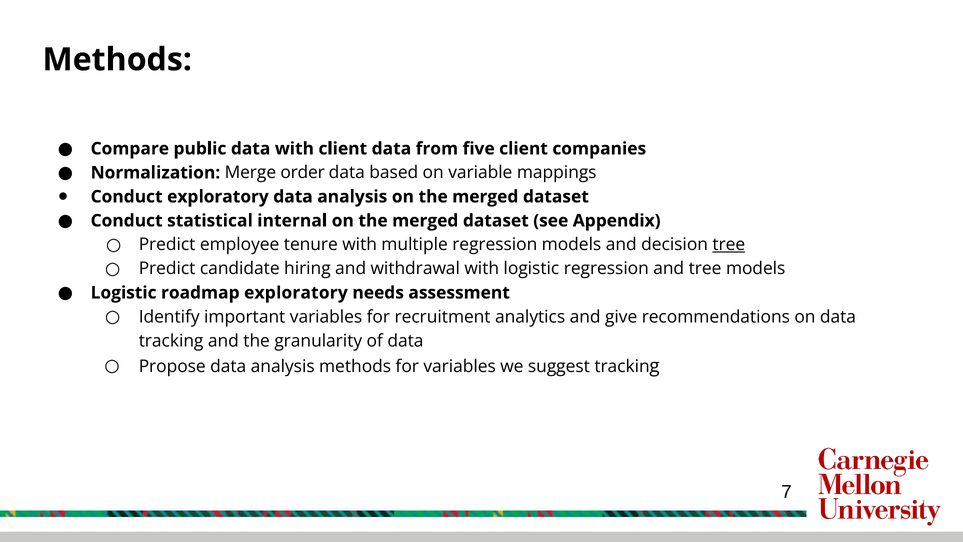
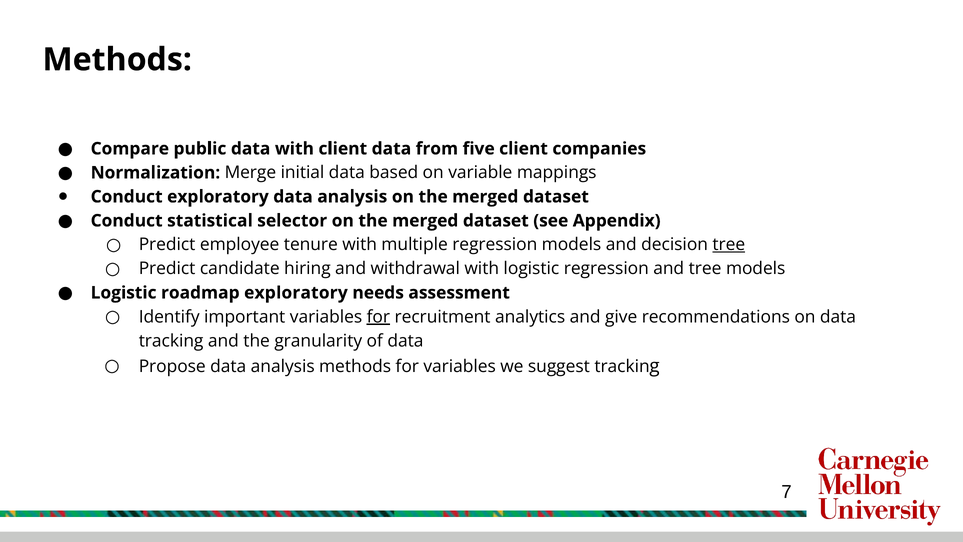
order: order -> initial
internal: internal -> selector
for at (378, 317) underline: none -> present
